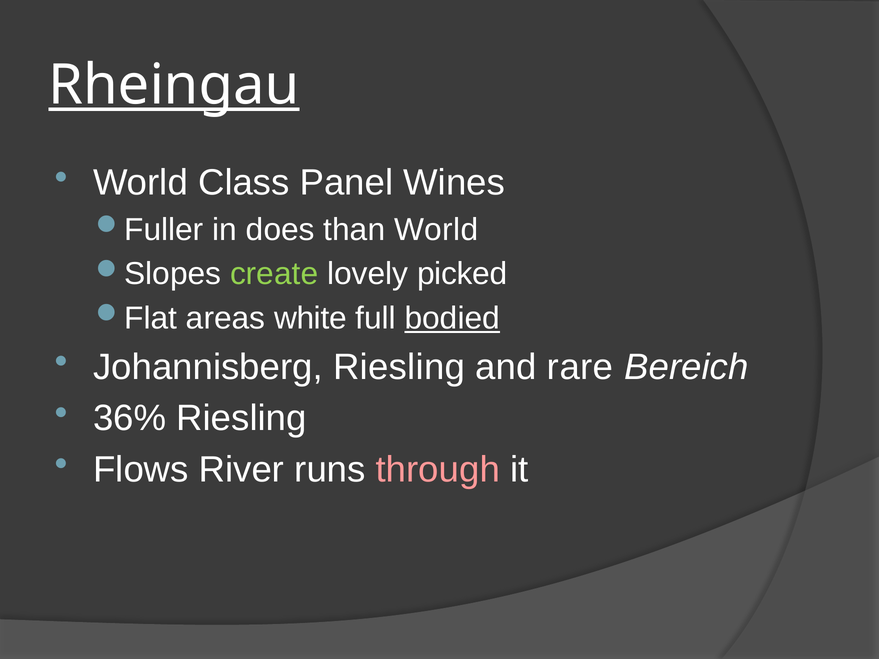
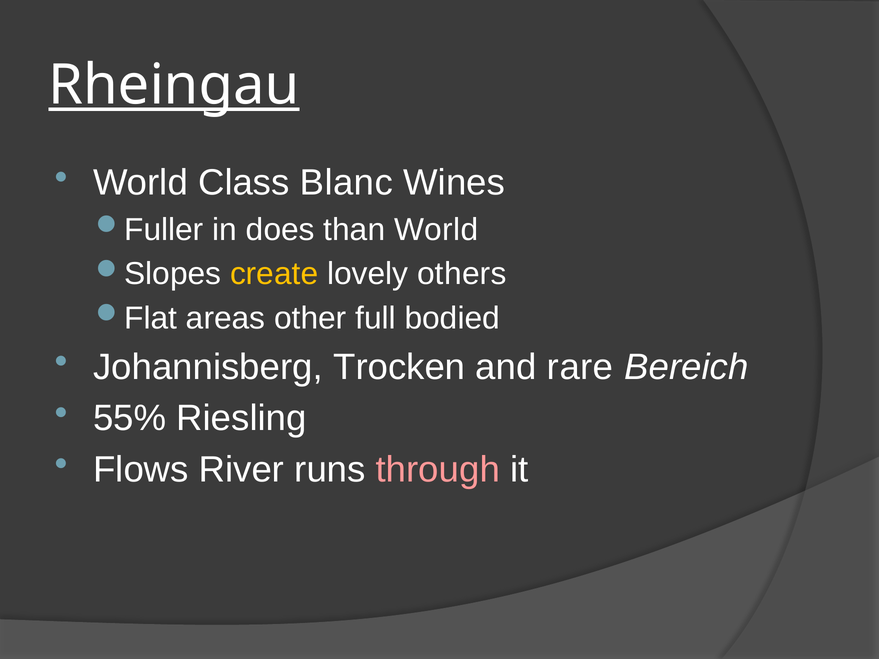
Panel: Panel -> Blanc
create colour: light green -> yellow
picked: picked -> others
white: white -> other
bodied underline: present -> none
Johannisberg Riesling: Riesling -> Trocken
36%: 36% -> 55%
